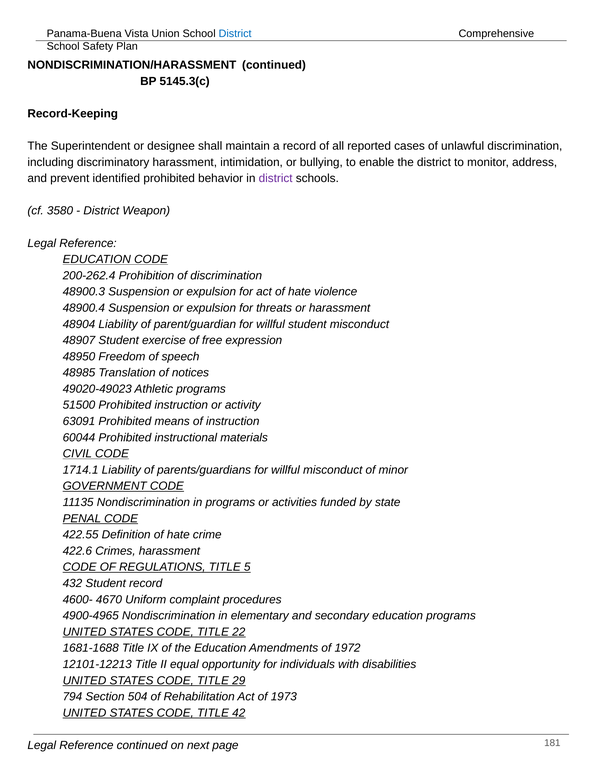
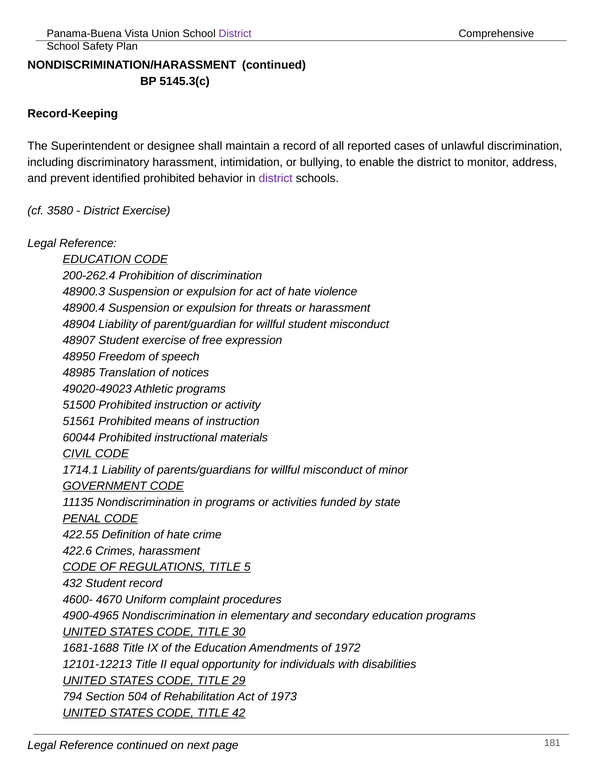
District at (235, 34) colour: blue -> purple
District Weapon: Weapon -> Exercise
63091: 63091 -> 51561
22: 22 -> 30
